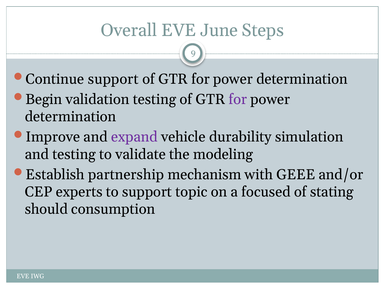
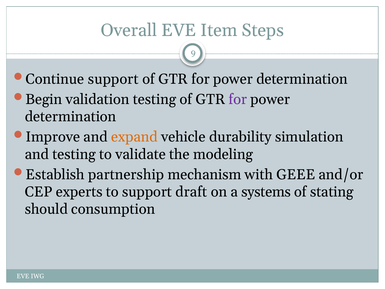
June: June -> Item
expand colour: purple -> orange
topic: topic -> draft
focused: focused -> systems
